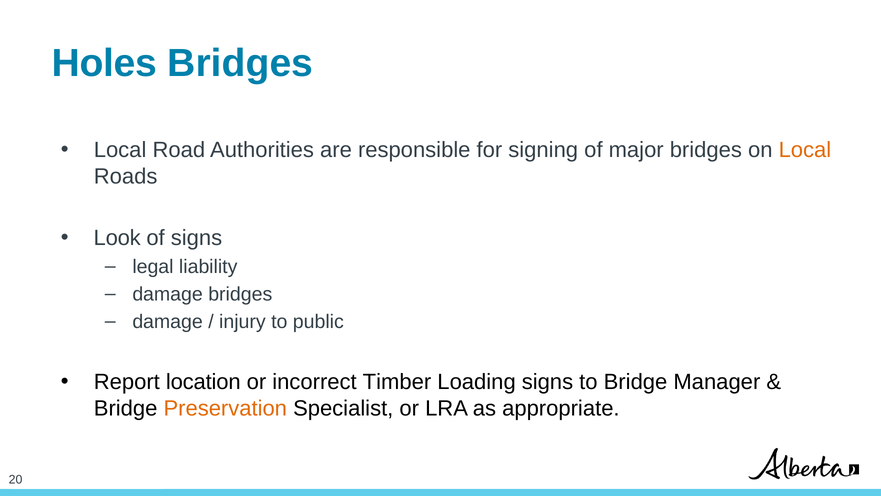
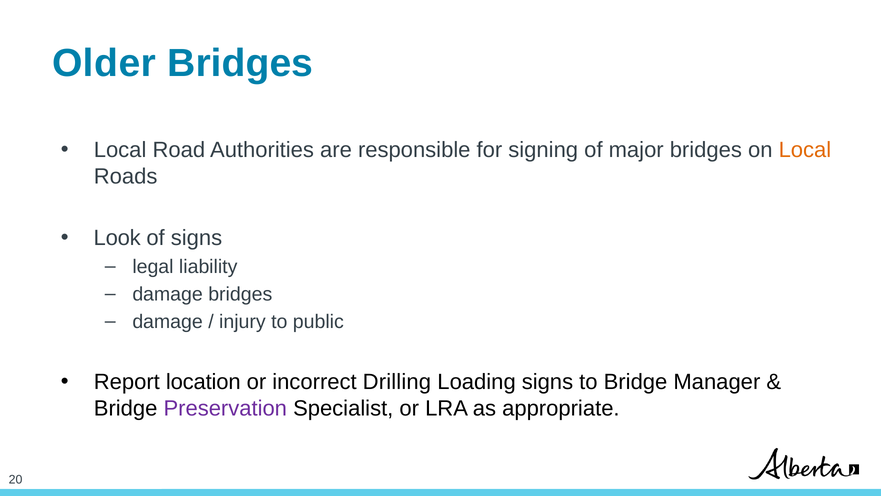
Holes: Holes -> Older
Timber: Timber -> Drilling
Preservation colour: orange -> purple
